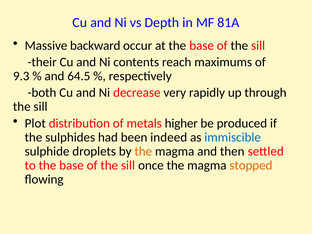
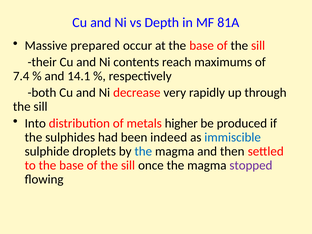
backward: backward -> prepared
9.3: 9.3 -> 7.4
64.5: 64.5 -> 14.1
Plot: Plot -> Into
the at (143, 151) colour: orange -> blue
stopped colour: orange -> purple
